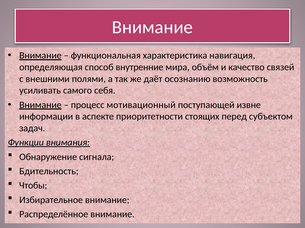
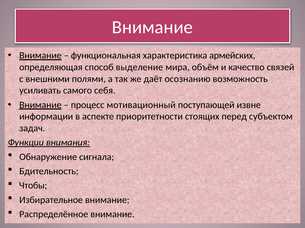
навигация: навигация -> армейских
внутренние: внутренние -> выделение
